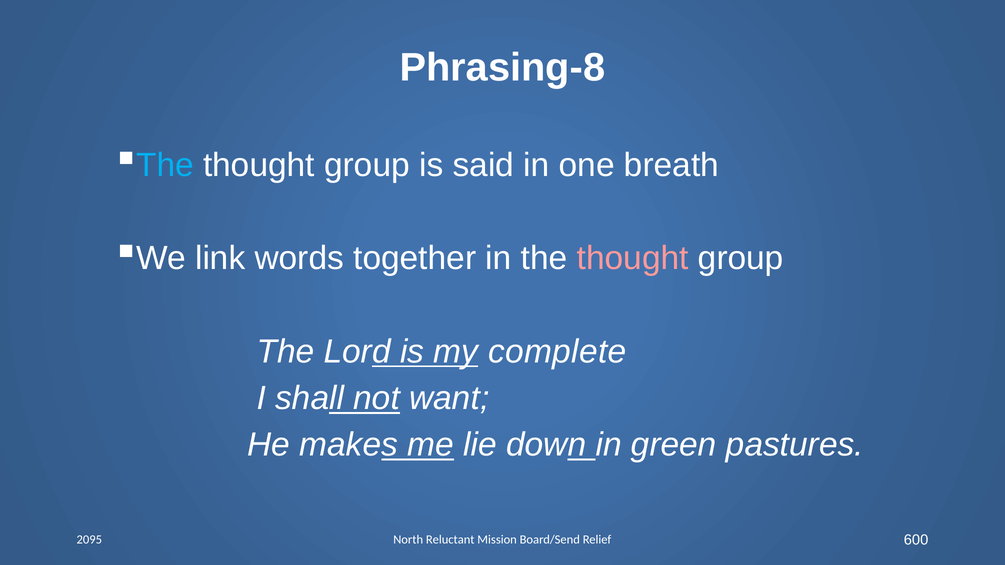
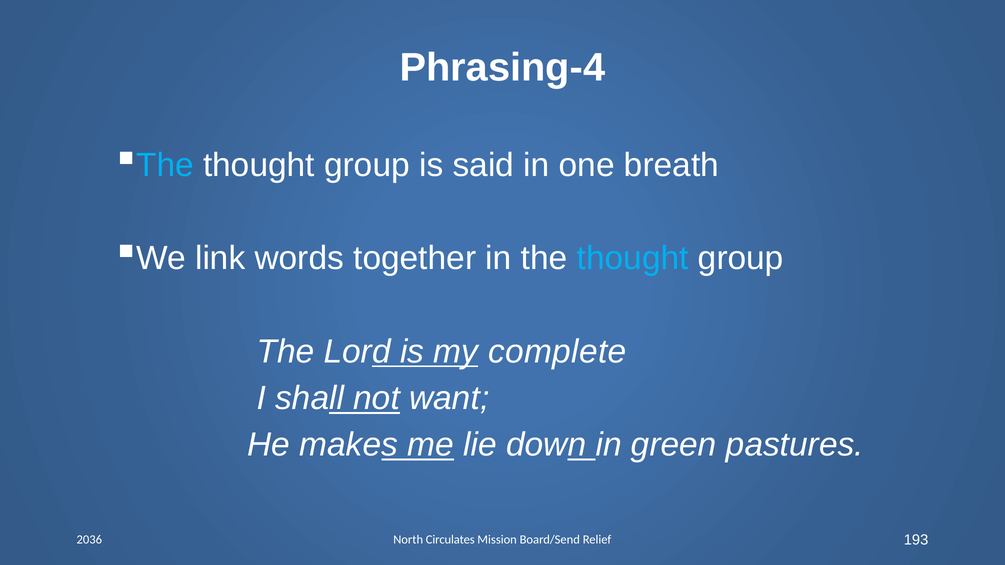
Phrasing-8: Phrasing-8 -> Phrasing-4
thought at (633, 258) colour: pink -> light blue
2095: 2095 -> 2036
Reluctant: Reluctant -> Circulates
600: 600 -> 193
